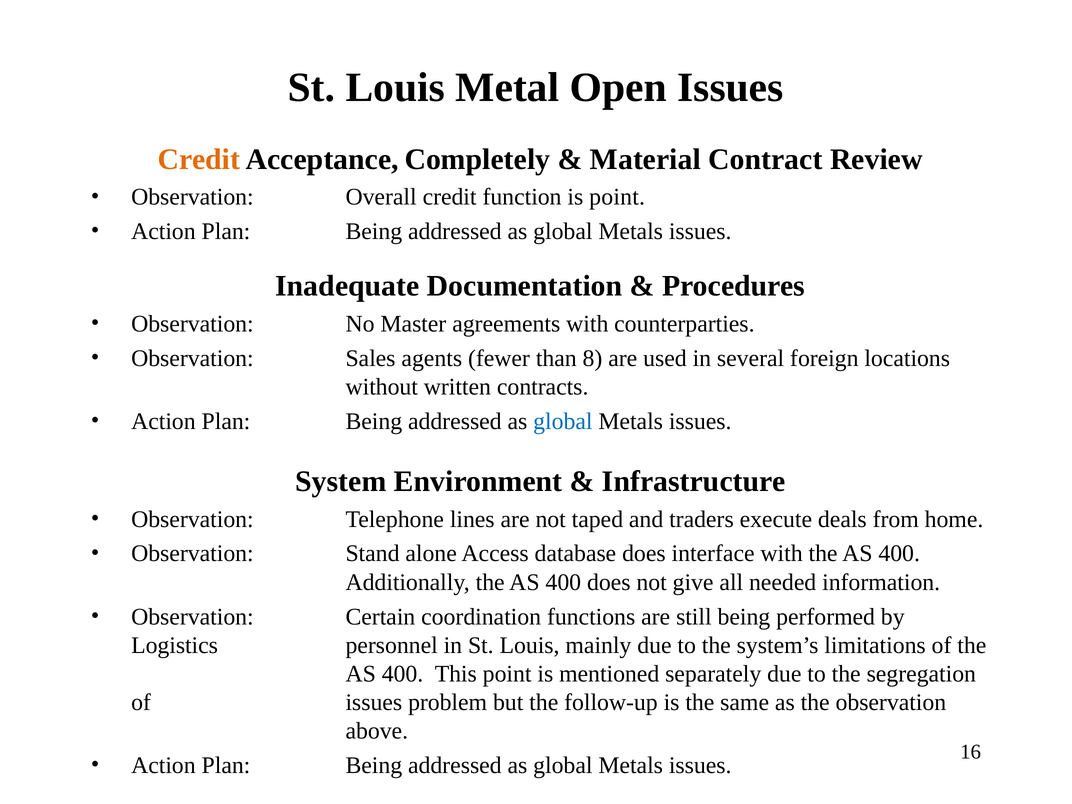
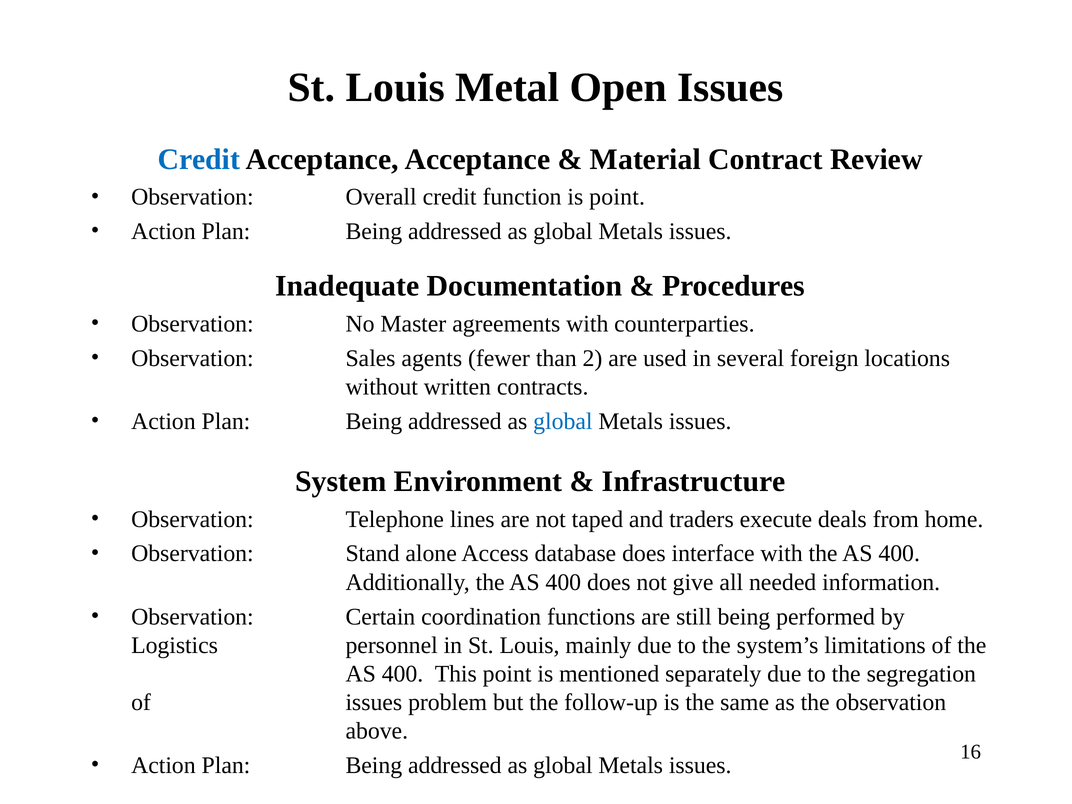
Credit at (199, 159) colour: orange -> blue
Acceptance Completely: Completely -> Acceptance
8: 8 -> 2
